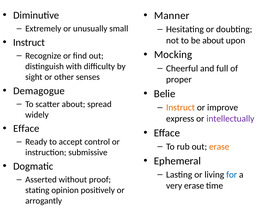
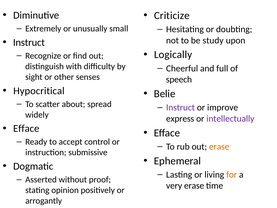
Manner: Manner -> Criticize
be about: about -> study
Mocking: Mocking -> Logically
proper: proper -> speech
Demagogue: Demagogue -> Hypocritical
Instruct at (180, 107) colour: orange -> purple
for colour: blue -> orange
